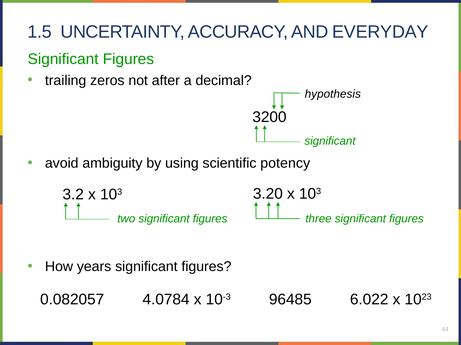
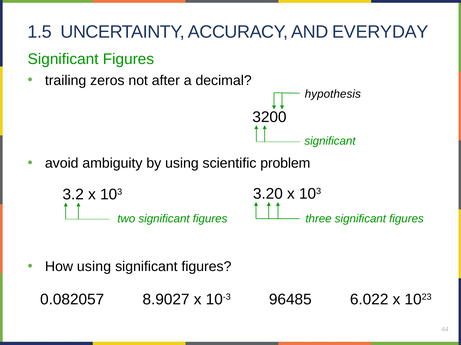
potency: potency -> problem
How years: years -> using
4.0784: 4.0784 -> 8.9027
